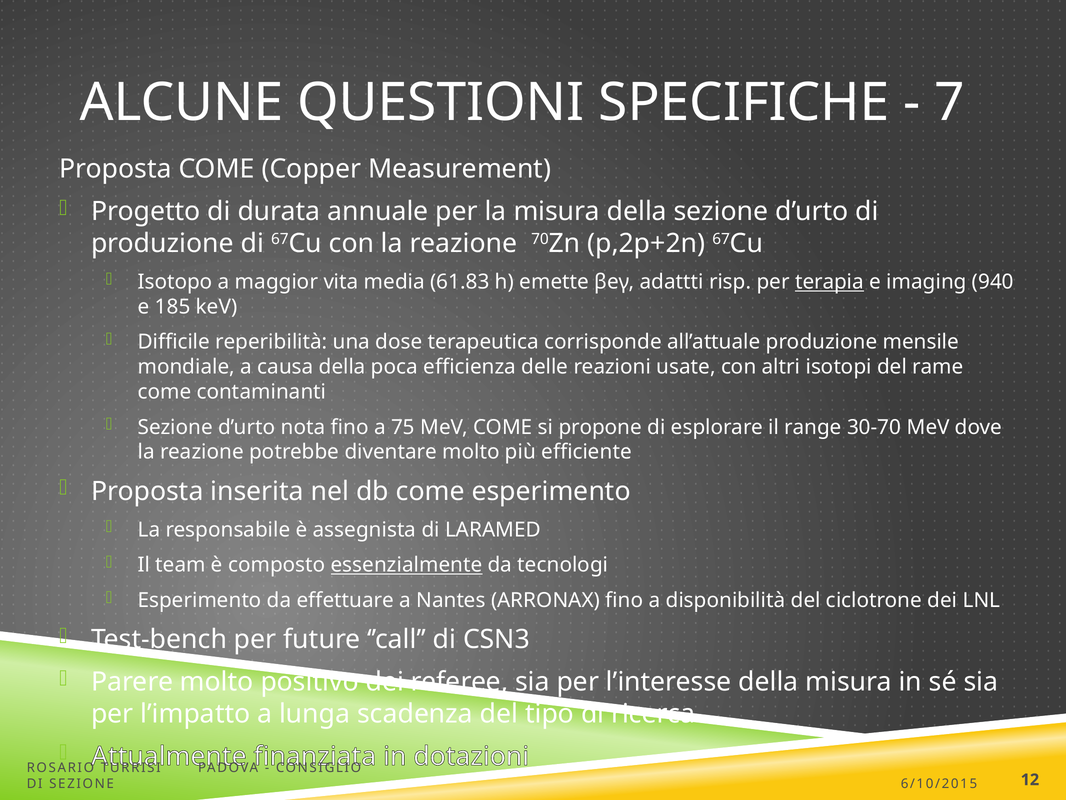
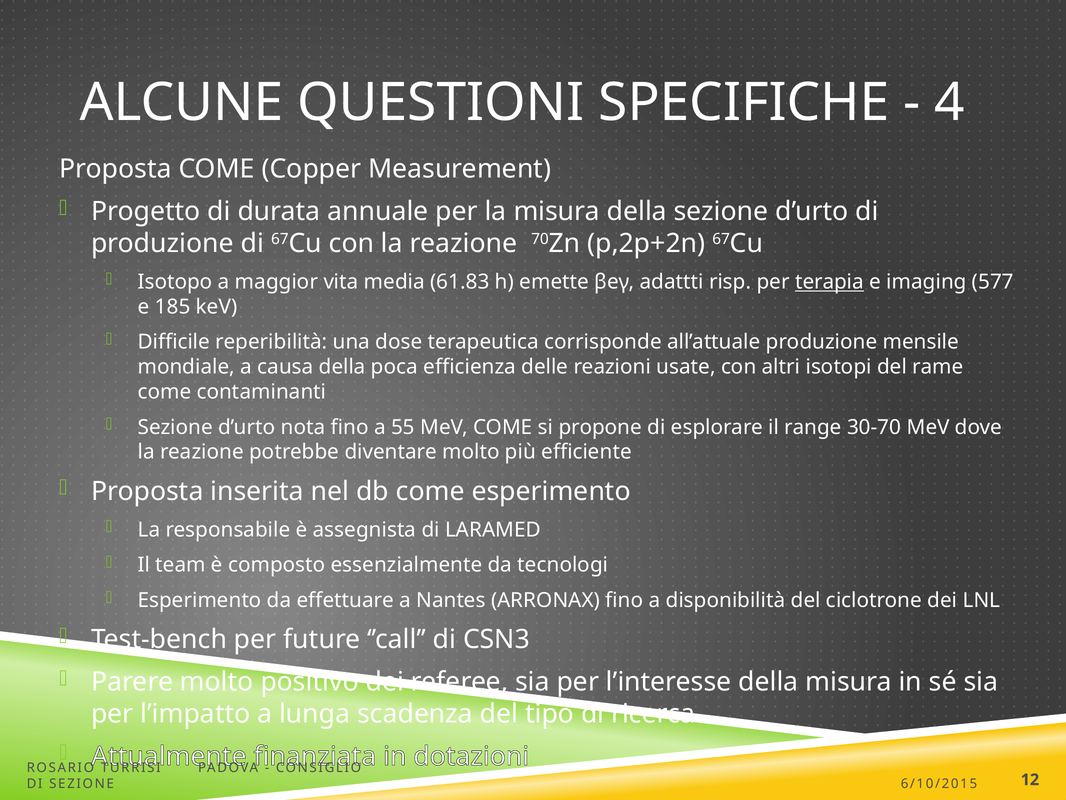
7: 7 -> 4
940: 940 -> 577
75: 75 -> 55
essenzialmente underline: present -> none
